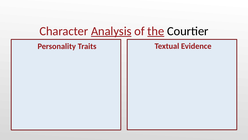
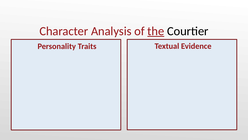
Analysis underline: present -> none
